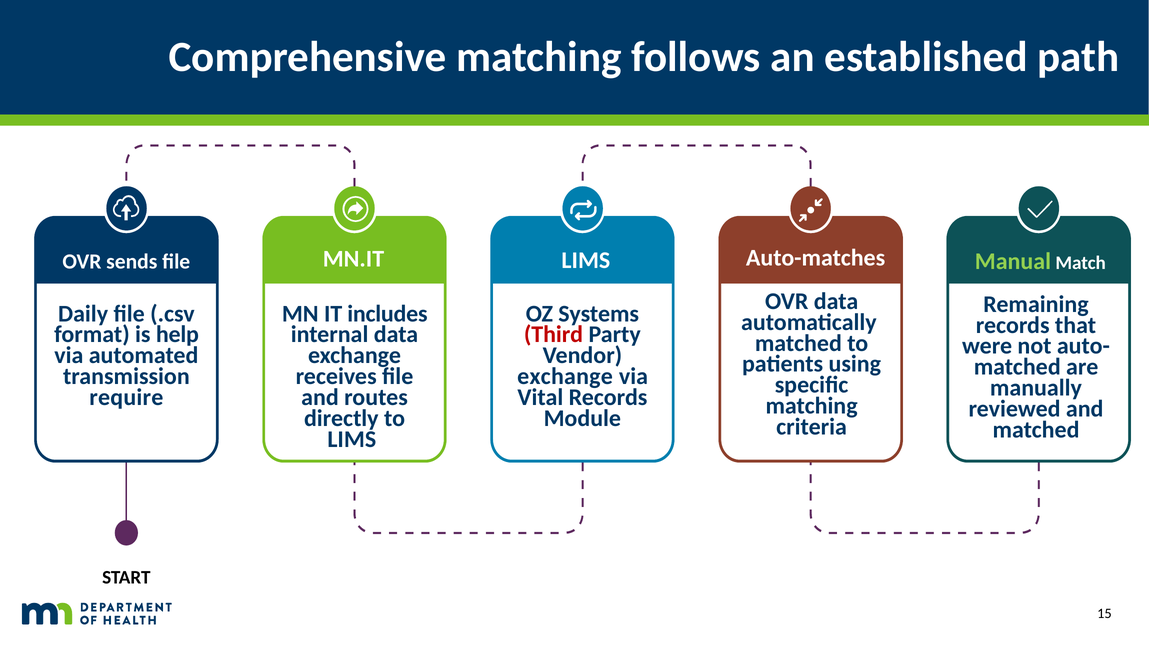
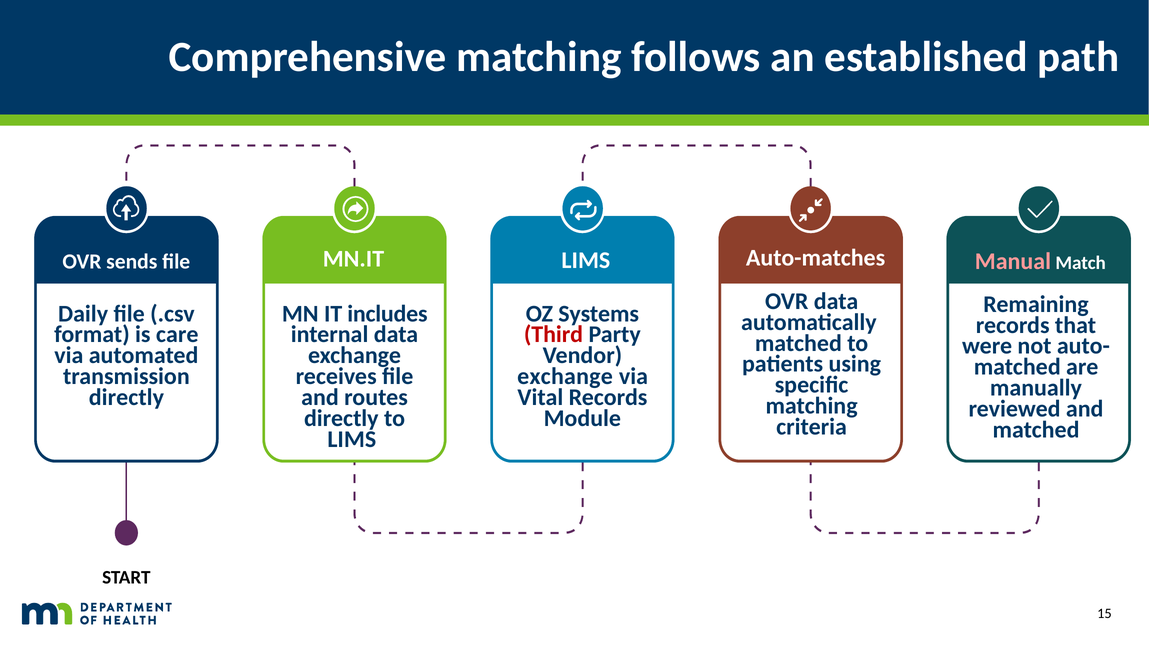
Manual colour: light green -> pink
help: help -> care
require at (126, 398): require -> directly
